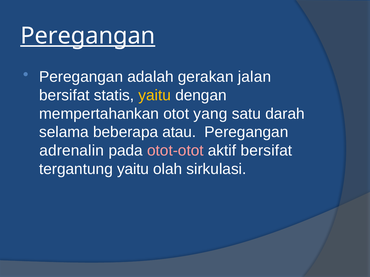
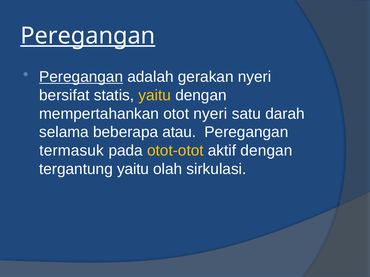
Peregangan at (81, 77) underline: none -> present
gerakan jalan: jalan -> nyeri
otot yang: yang -> nyeri
adrenalin: adrenalin -> termasuk
otot-otot colour: pink -> yellow
aktif bersifat: bersifat -> dengan
